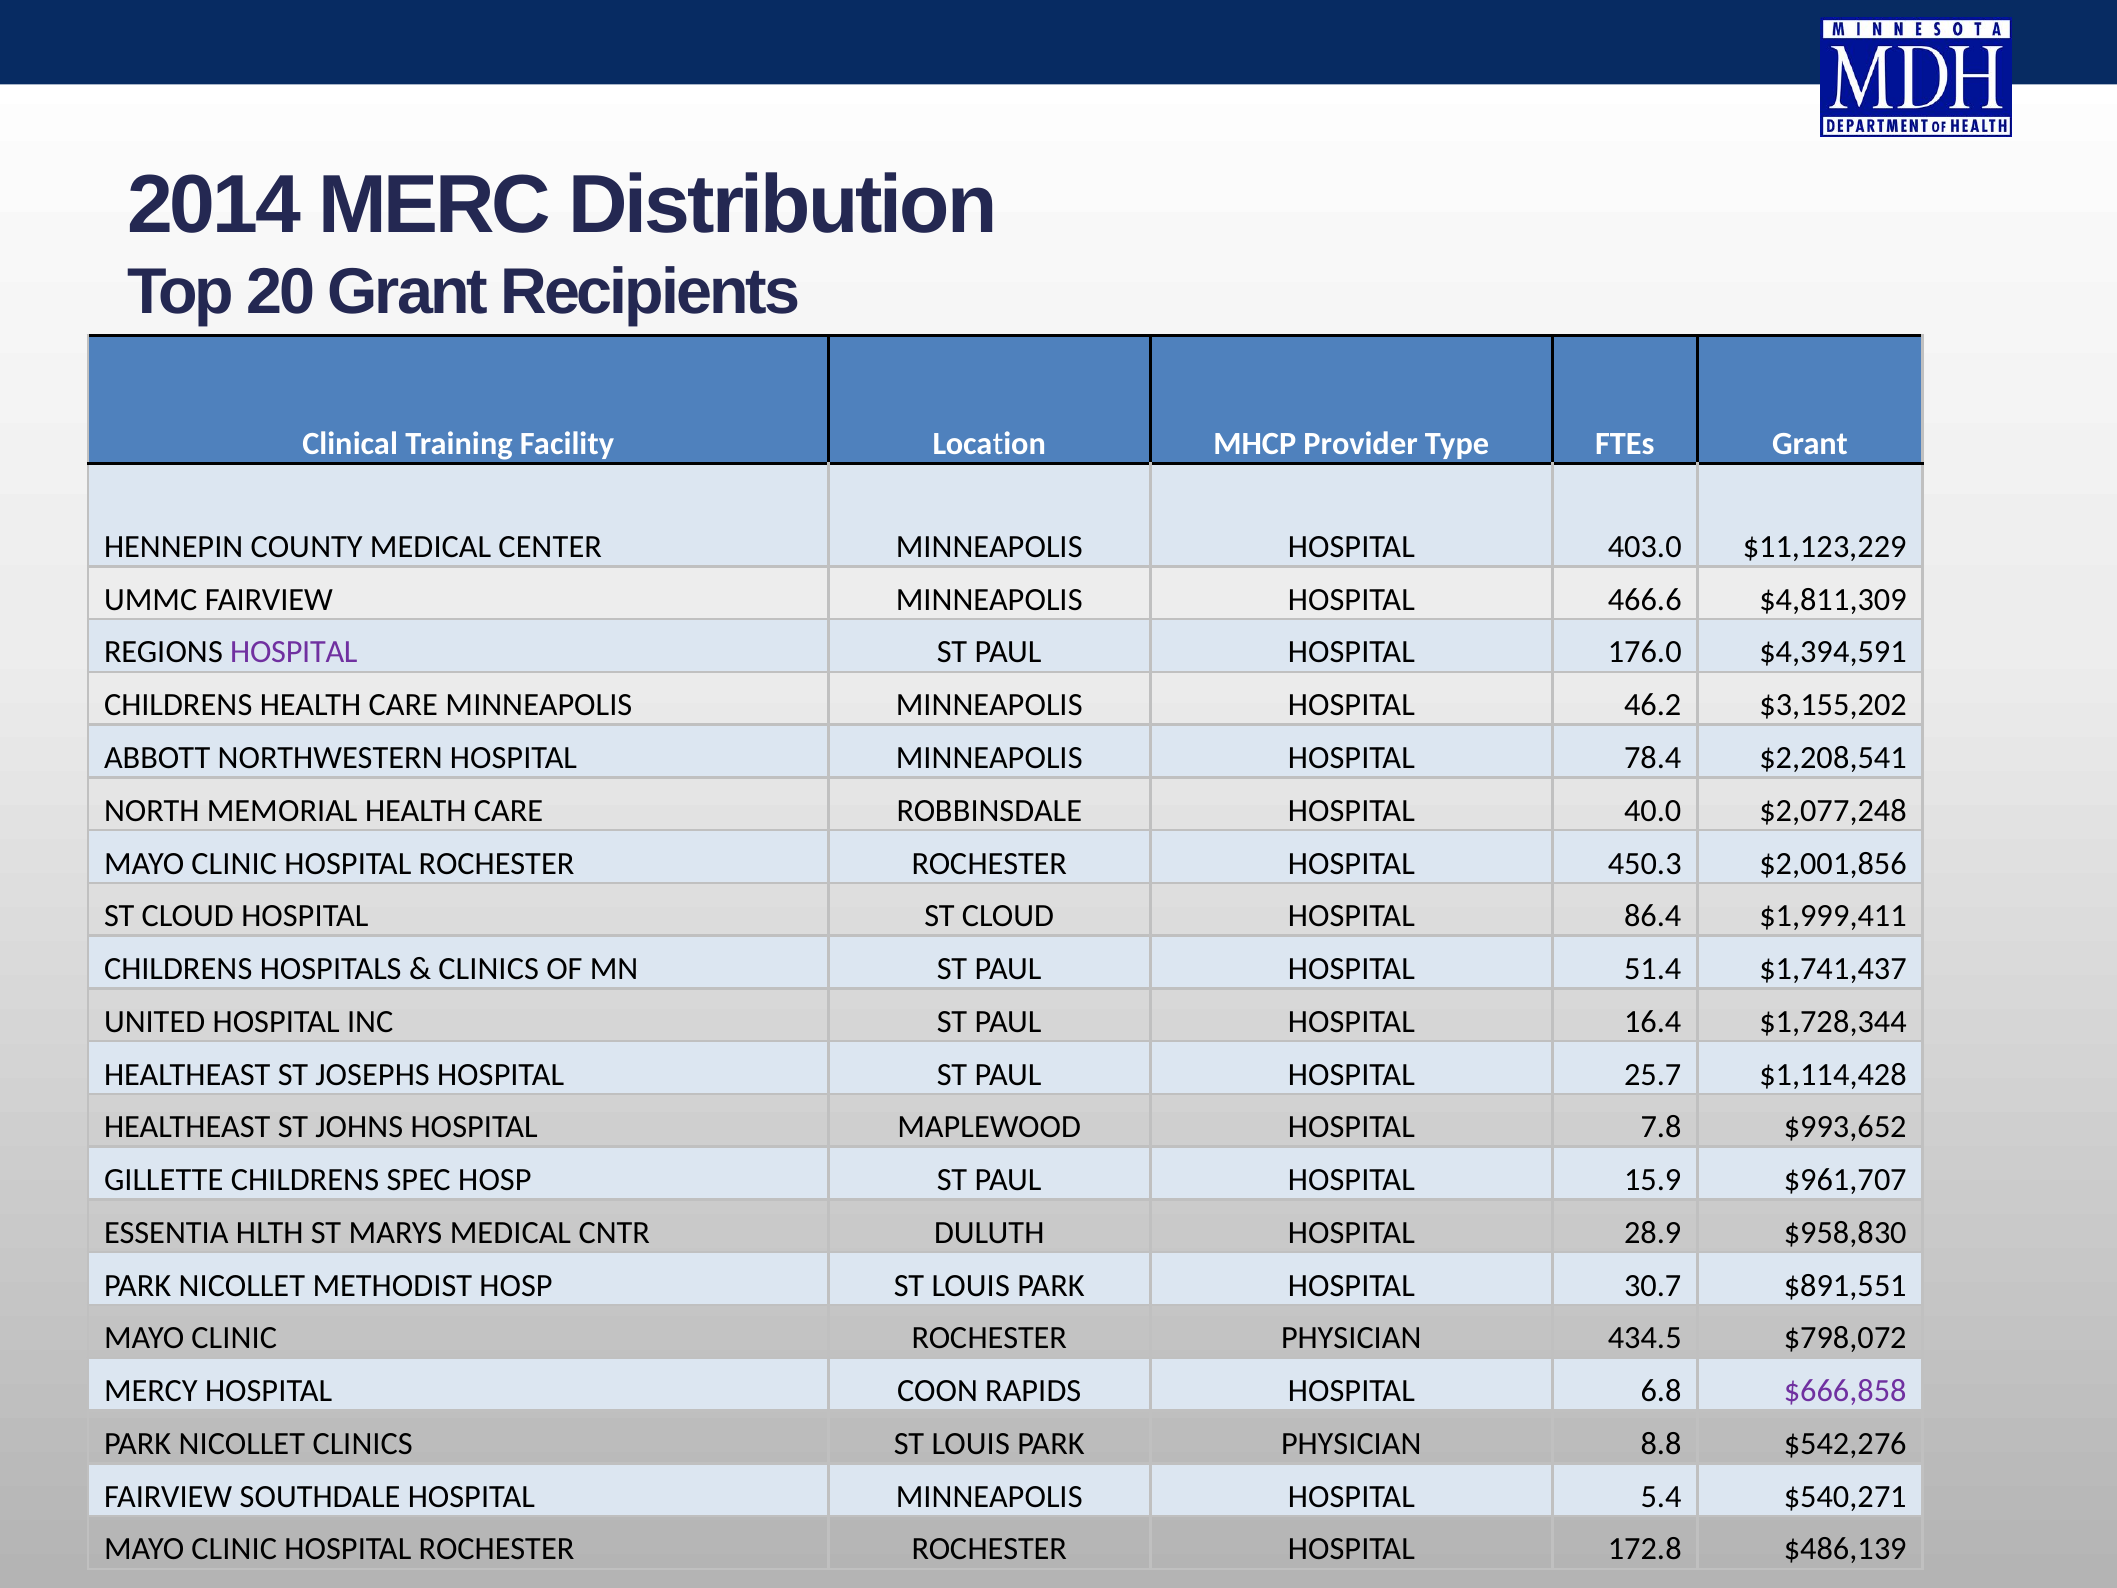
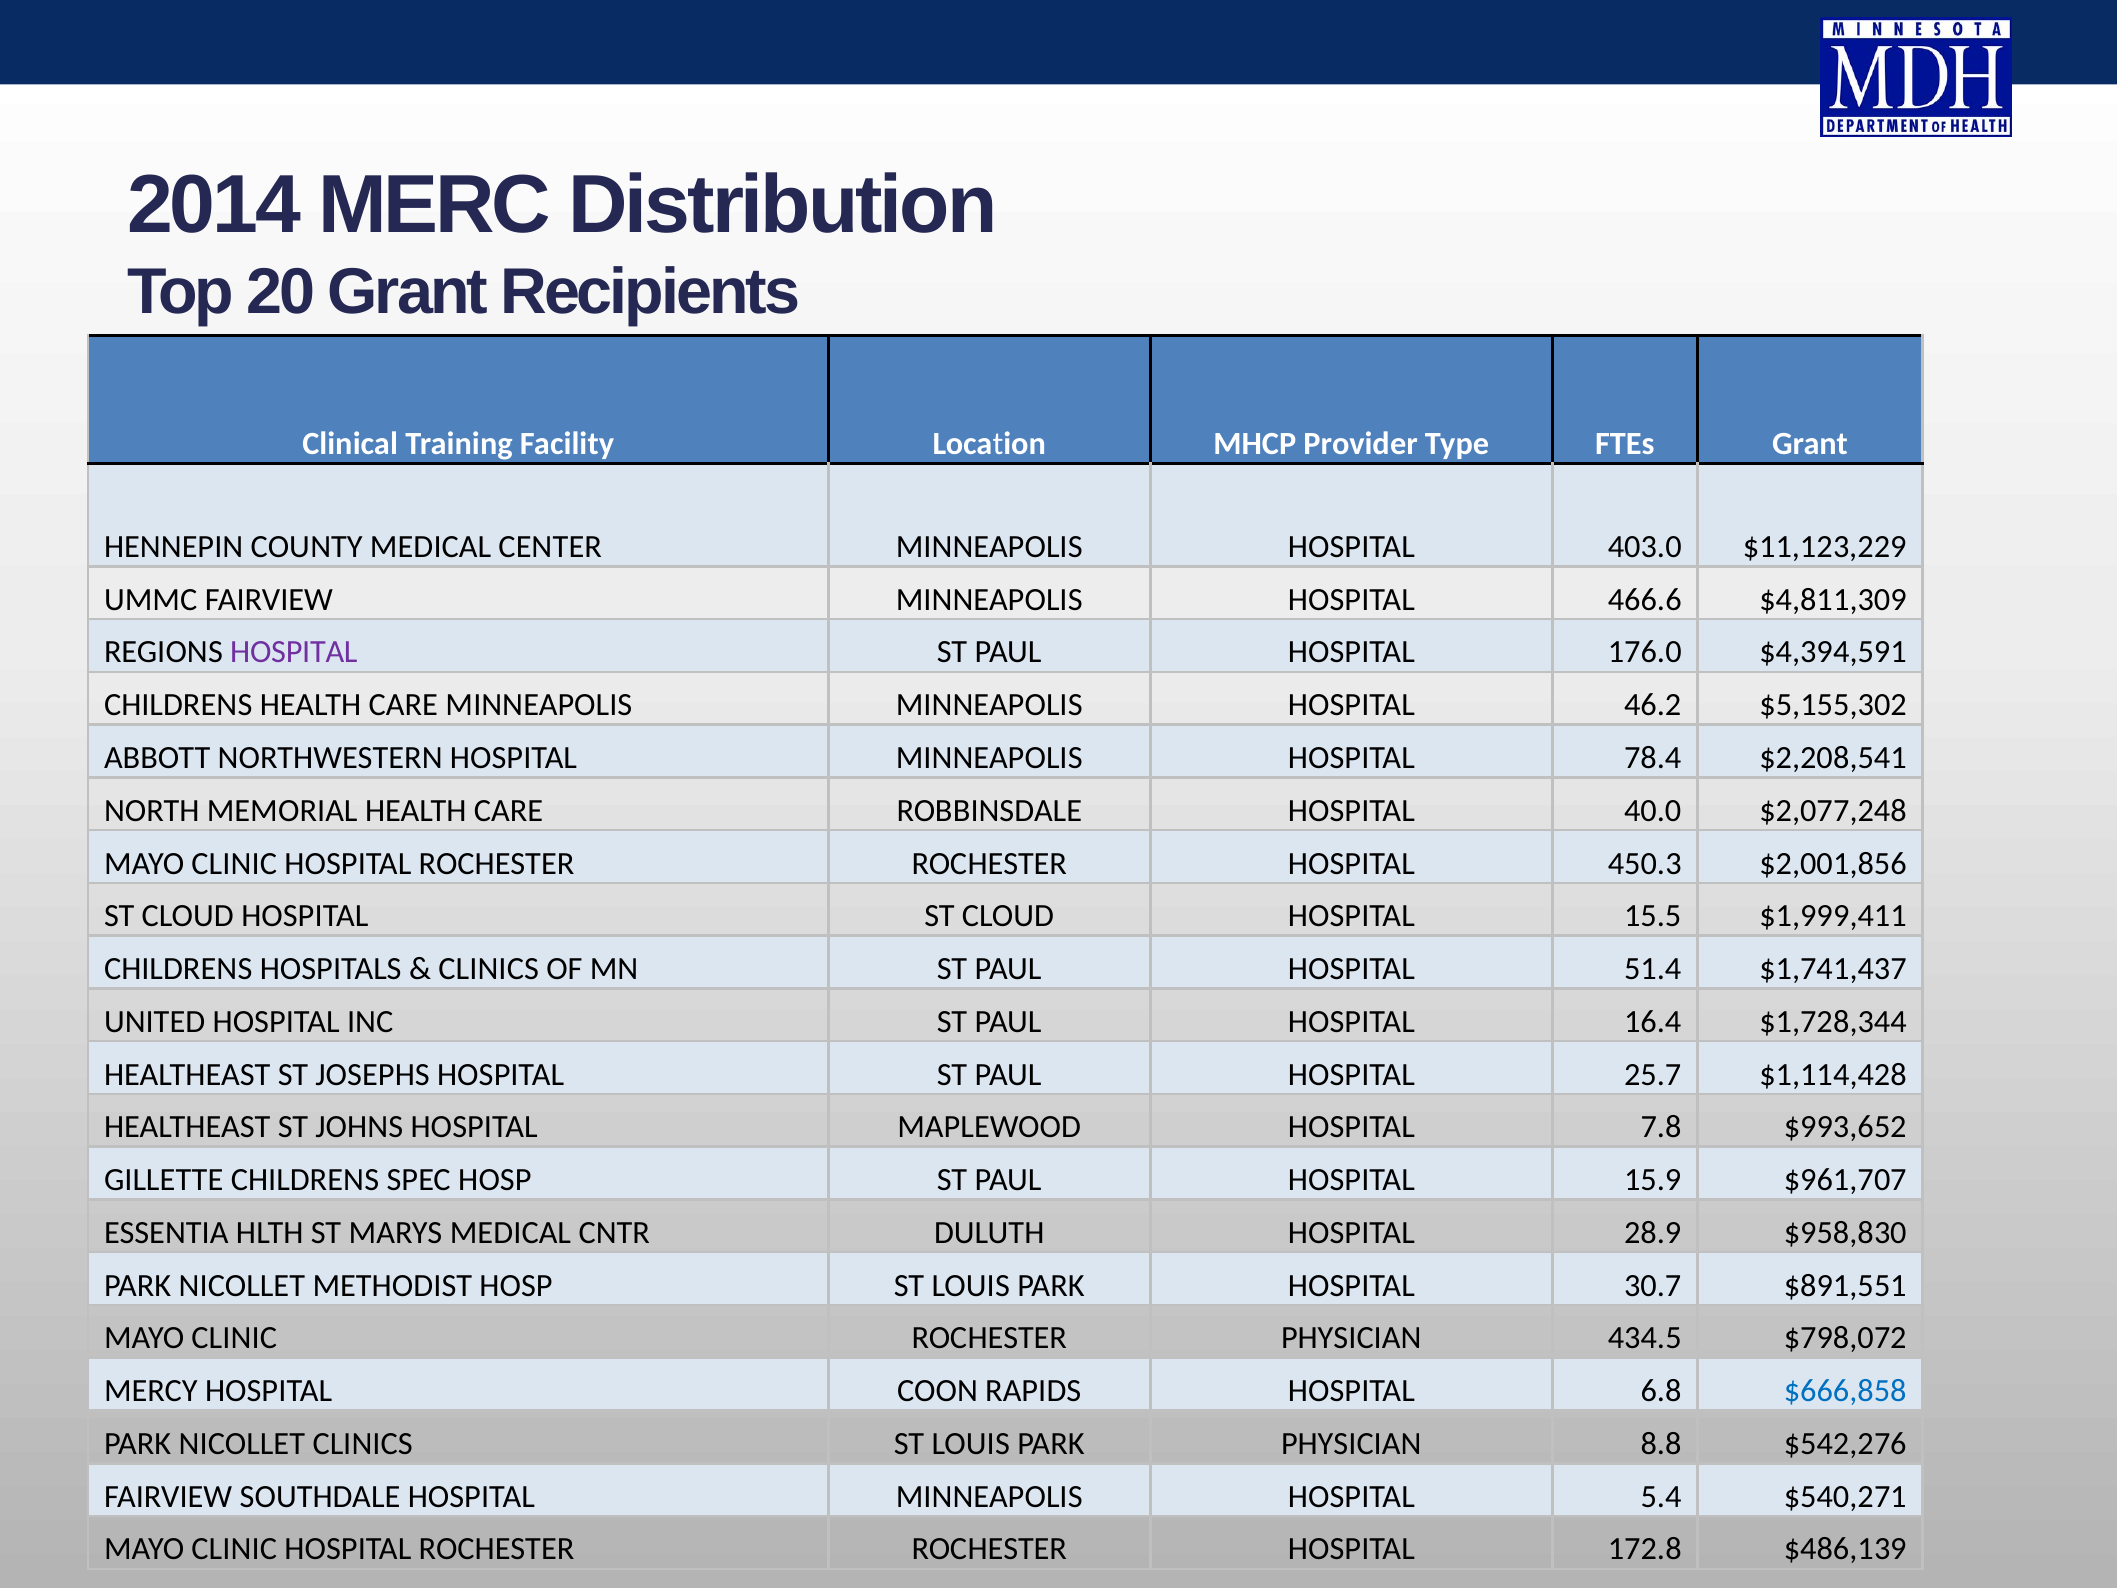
$3,155,202: $3,155,202 -> $5,155,302
86.4: 86.4 -> 15.5
$666,858 colour: purple -> blue
